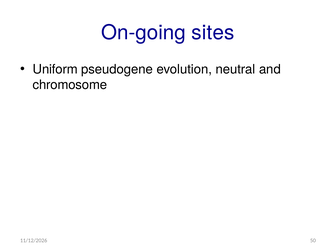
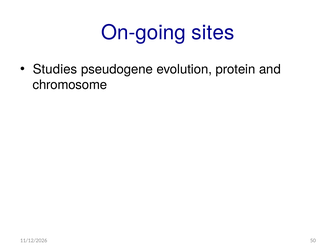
Uniform: Uniform -> Studies
neutral: neutral -> protein
